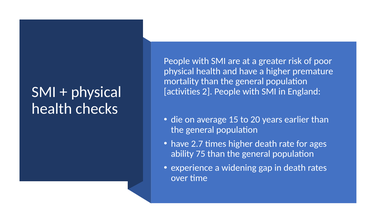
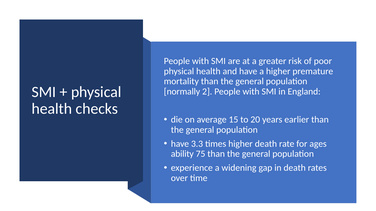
activities: activities -> normally
2.7: 2.7 -> 3.3
